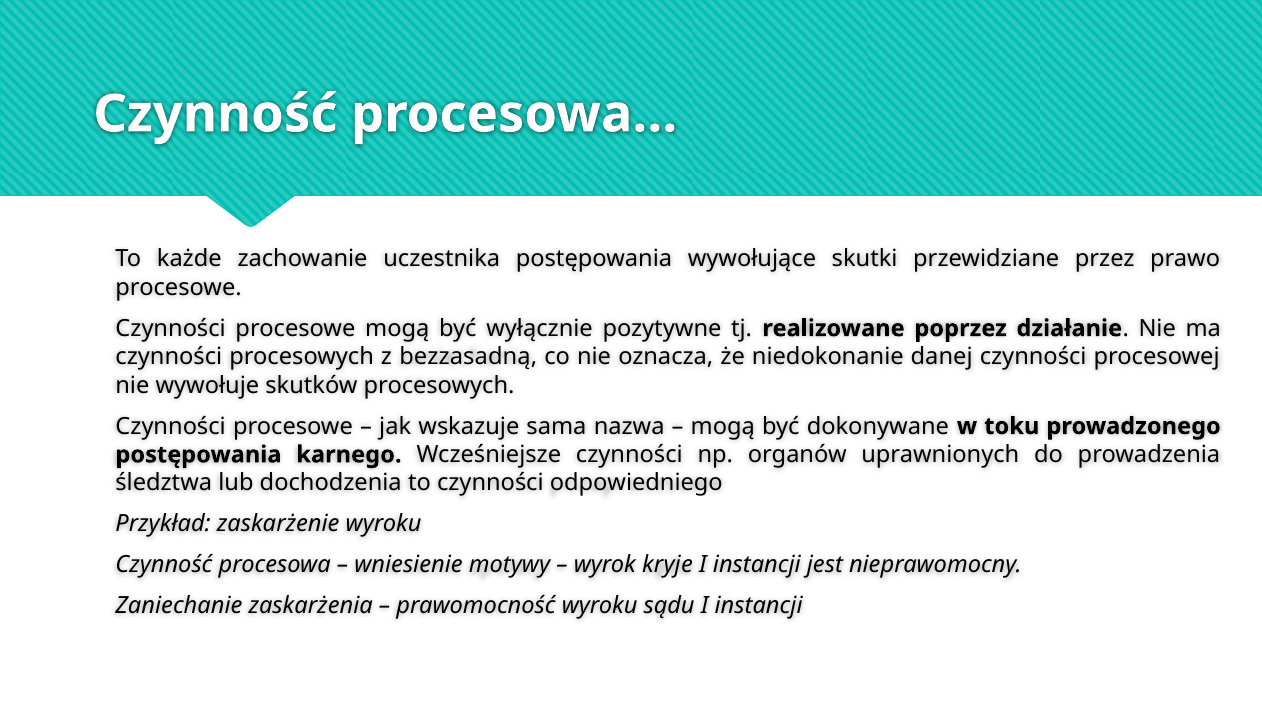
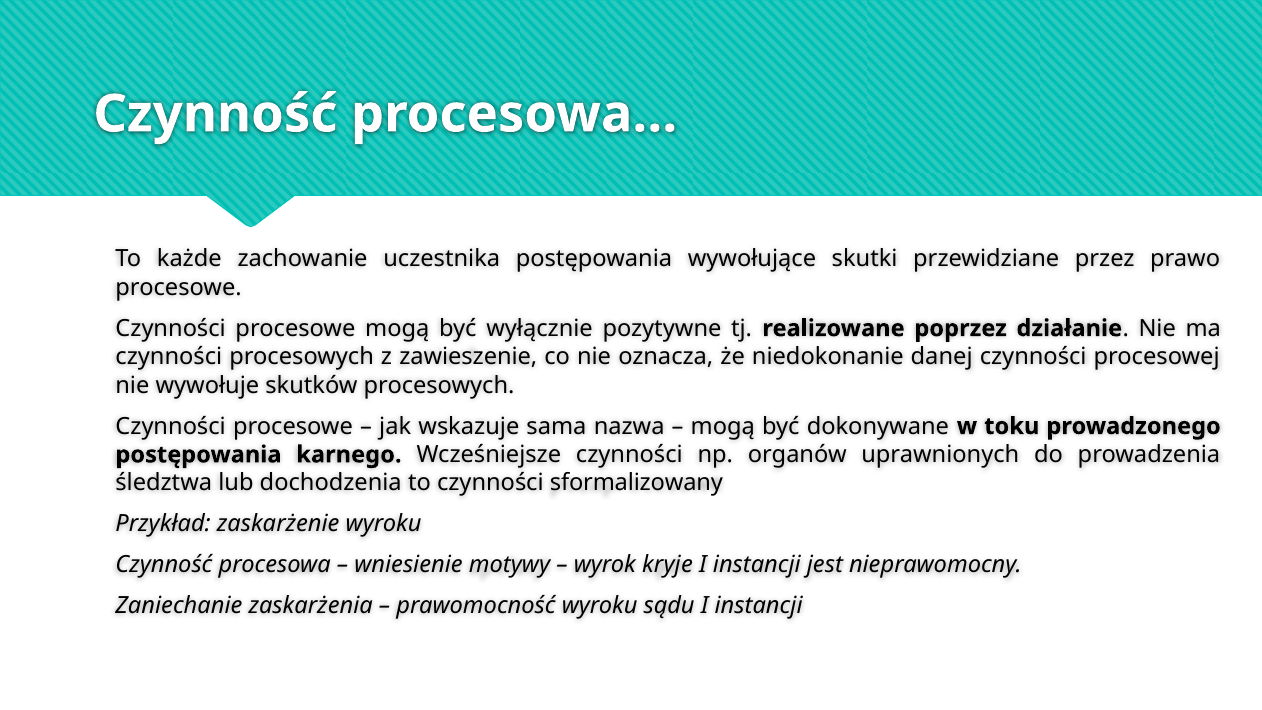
bezzasadną: bezzasadną -> zawieszenie
odpowiedniego: odpowiedniego -> sformalizowany
